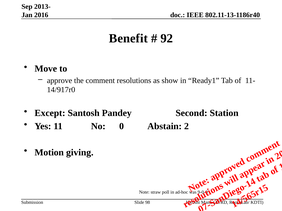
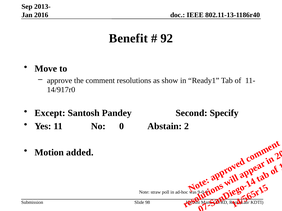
Station: Station -> Specify
giving: giving -> added
